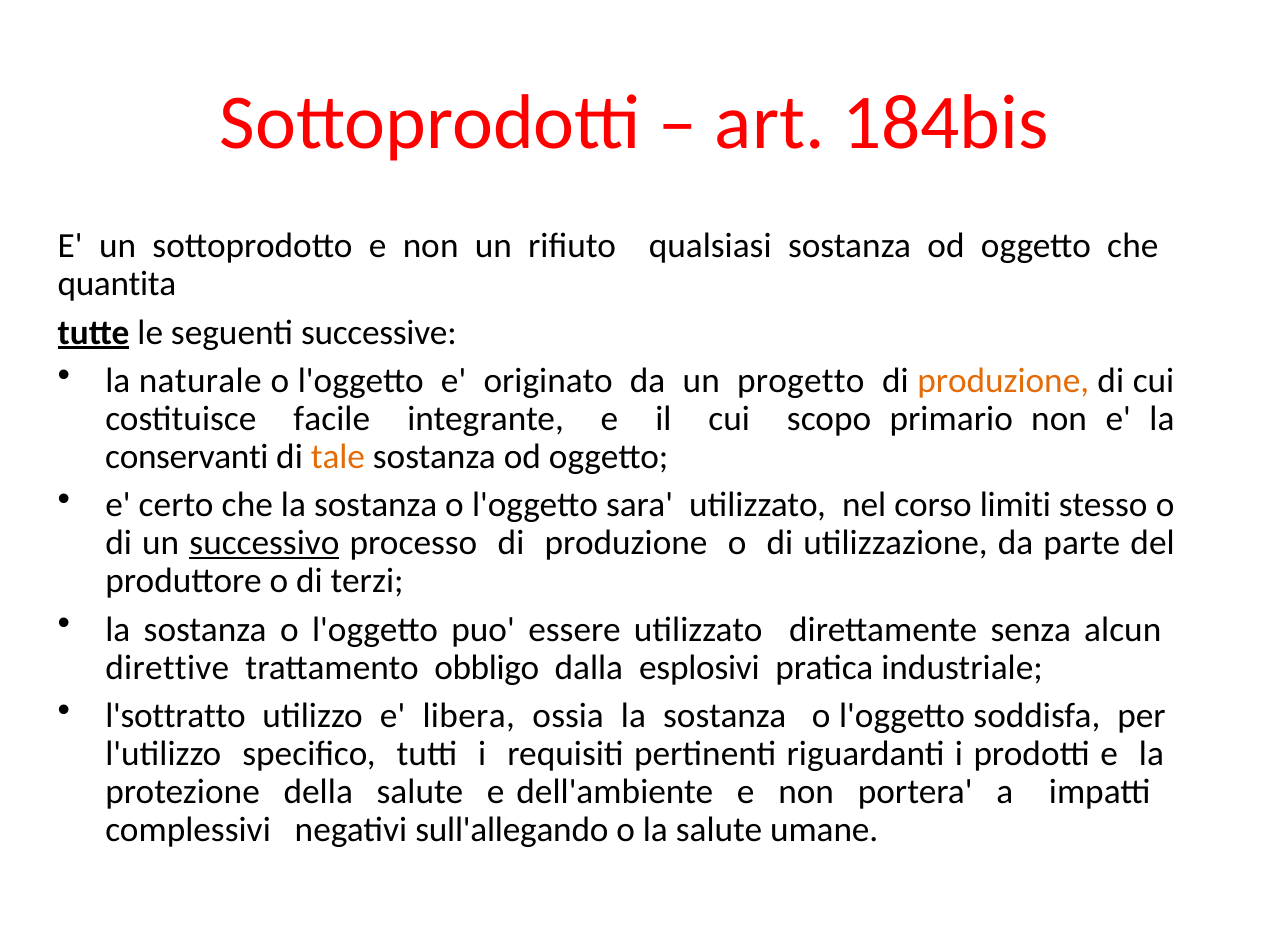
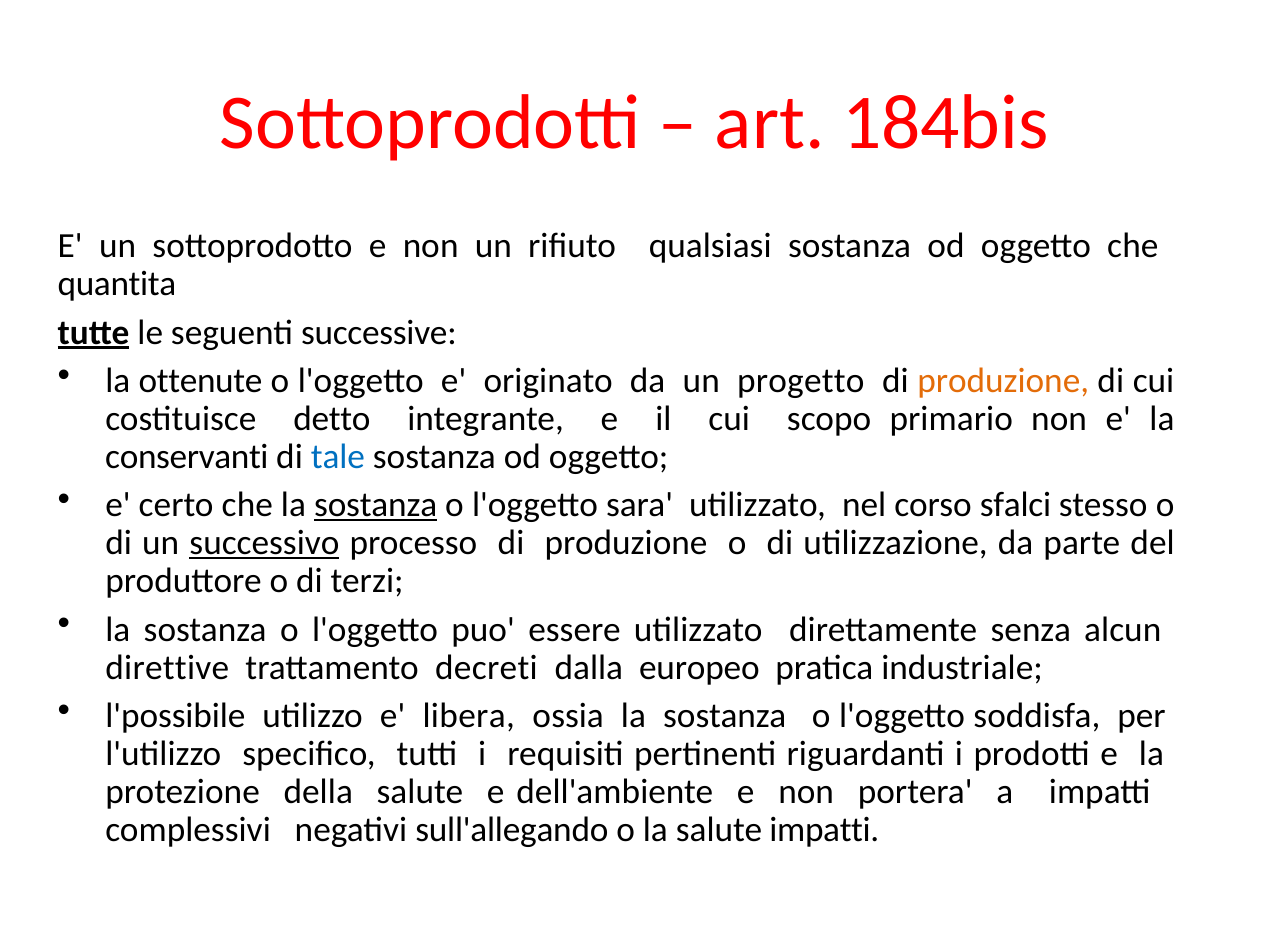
naturale: naturale -> ottenute
facile: facile -> detto
tale colour: orange -> blue
sostanza at (376, 505) underline: none -> present
limiti: limiti -> sfalci
obbligo: obbligo -> decreti
esplosivi: esplosivi -> europeo
l'sottratto: l'sottratto -> l'possibile
salute umane: umane -> impatti
